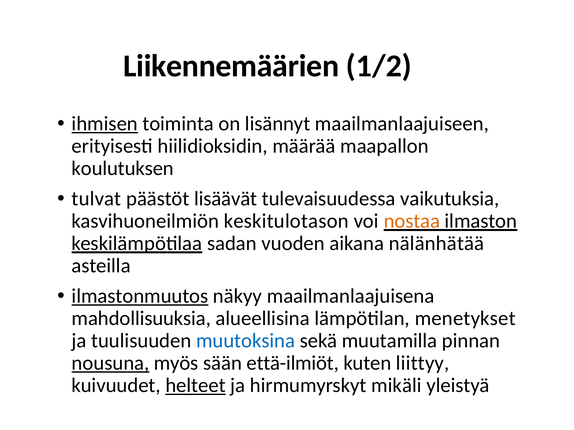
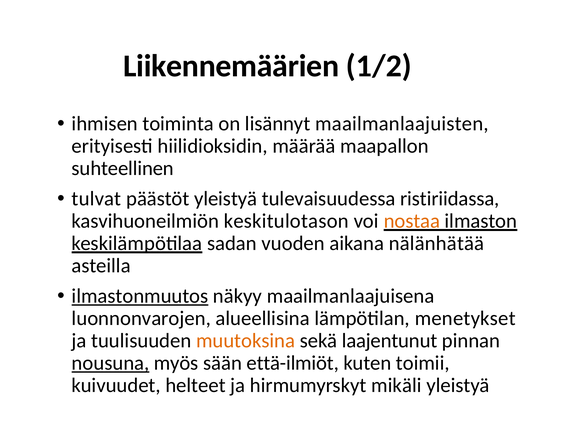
ihmisen underline: present -> none
maailmanlaajuiseen: maailmanlaajuiseen -> maailmanlaajuisten
koulutuksen: koulutuksen -> suhteellinen
päästöt lisäävät: lisäävät -> yleistyä
vaikutuksia: vaikutuksia -> ristiriidassa
mahdollisuuksia: mahdollisuuksia -> luonnonvarojen
muutoksina colour: blue -> orange
muutamilla: muutamilla -> laajentunut
liittyy: liittyy -> toimii
helteet underline: present -> none
